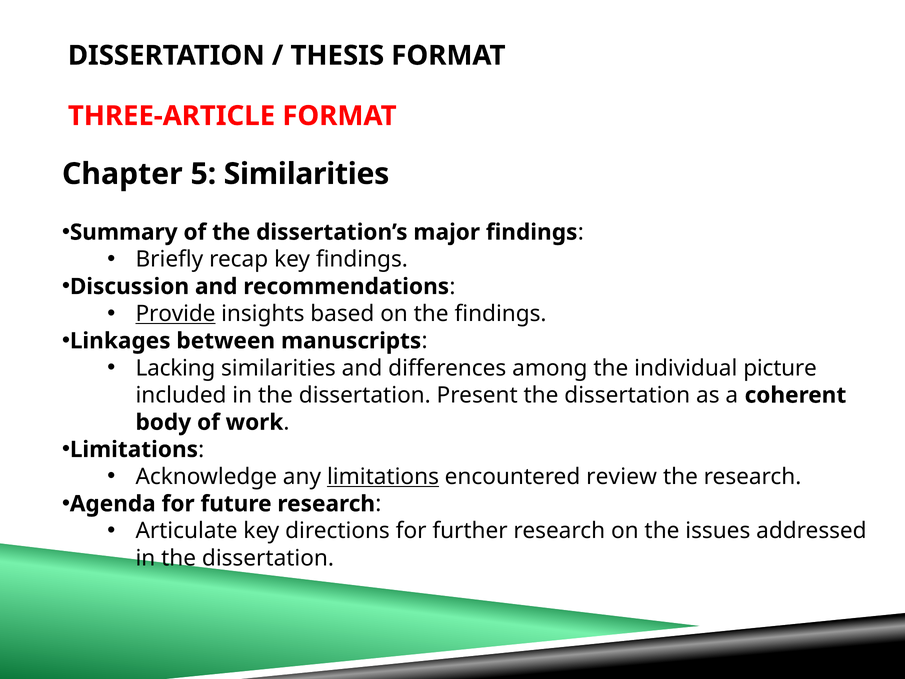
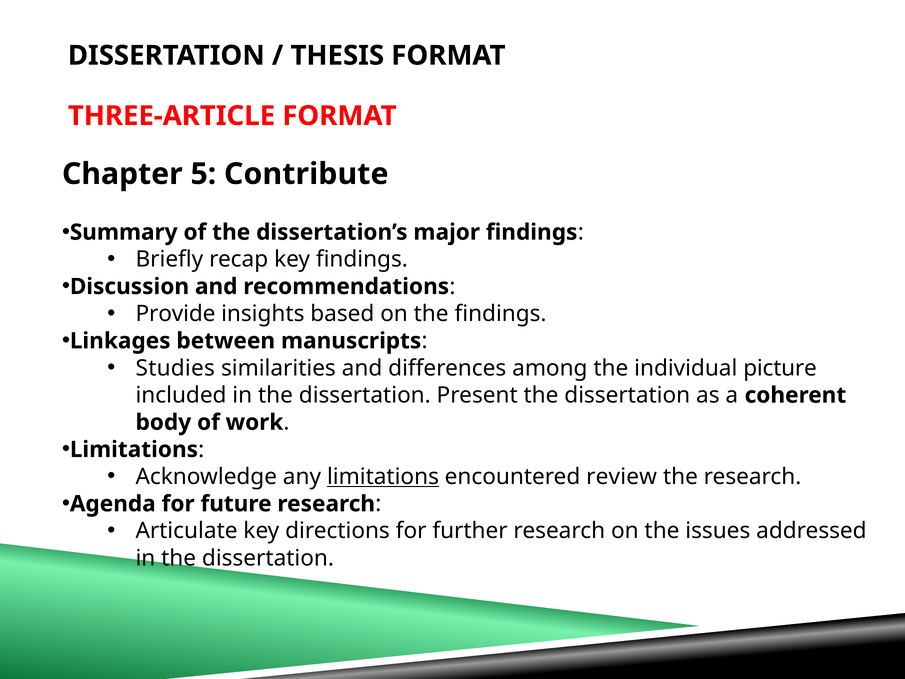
5 Similarities: Similarities -> Contribute
Provide underline: present -> none
Lacking: Lacking -> Studies
